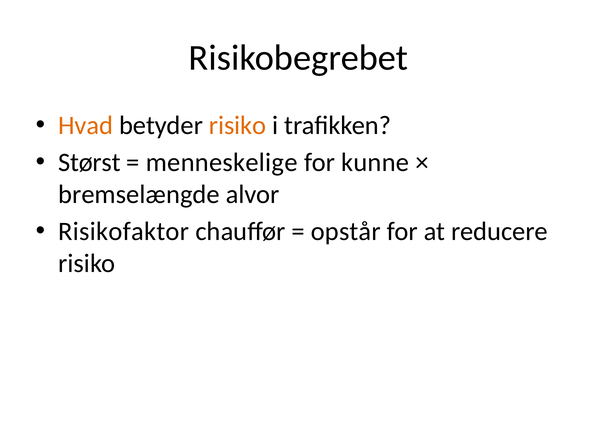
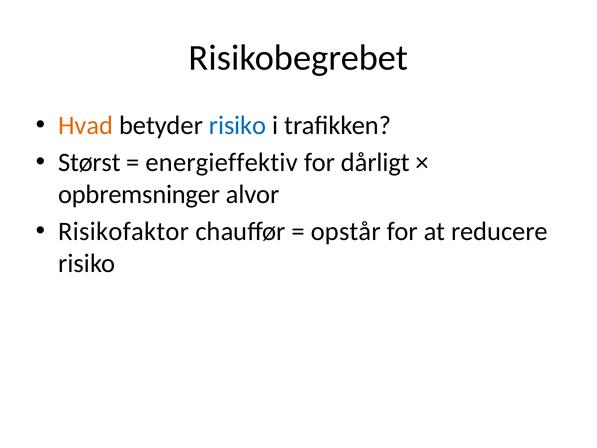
risiko at (238, 125) colour: orange -> blue
menneskelige: menneskelige -> energieffektiv
kunne: kunne -> dårligt
bremselængde: bremselængde -> opbremsninger
